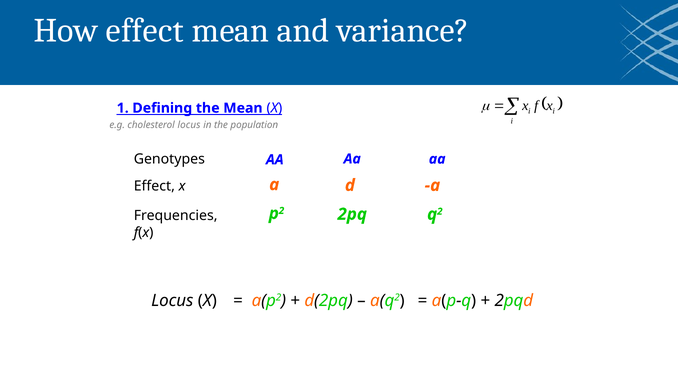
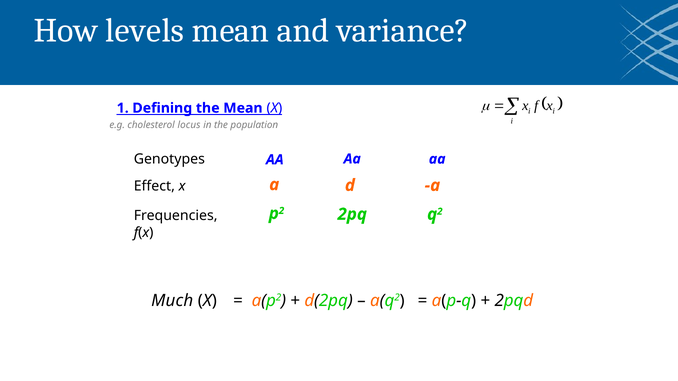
How effect: effect -> levels
Locus at (172, 301): Locus -> Much
